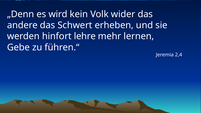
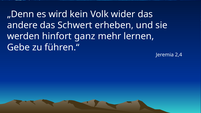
lehre: lehre -> ganz
